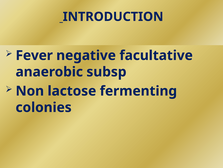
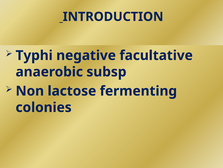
Fever: Fever -> Typhi
